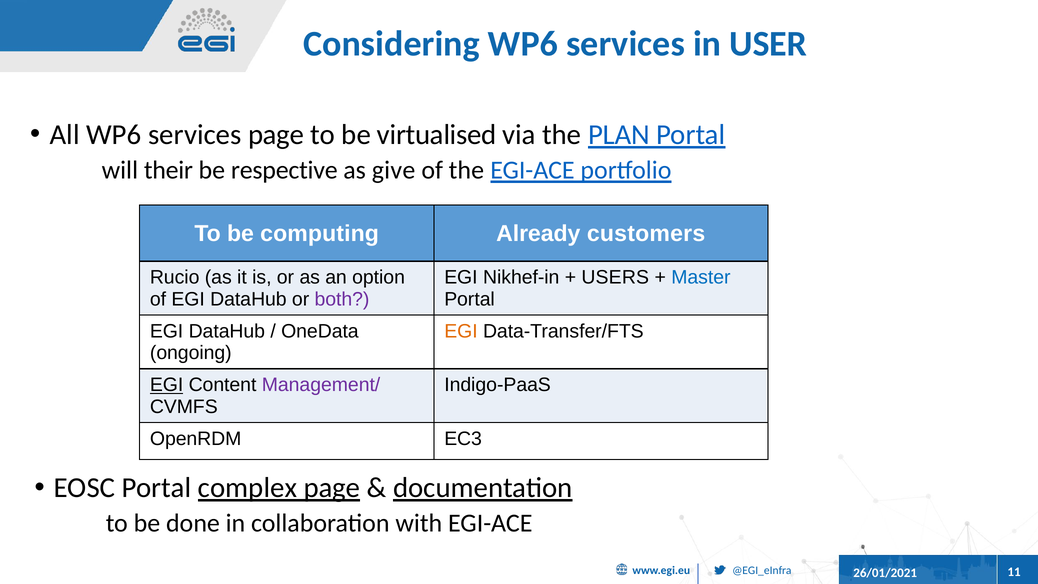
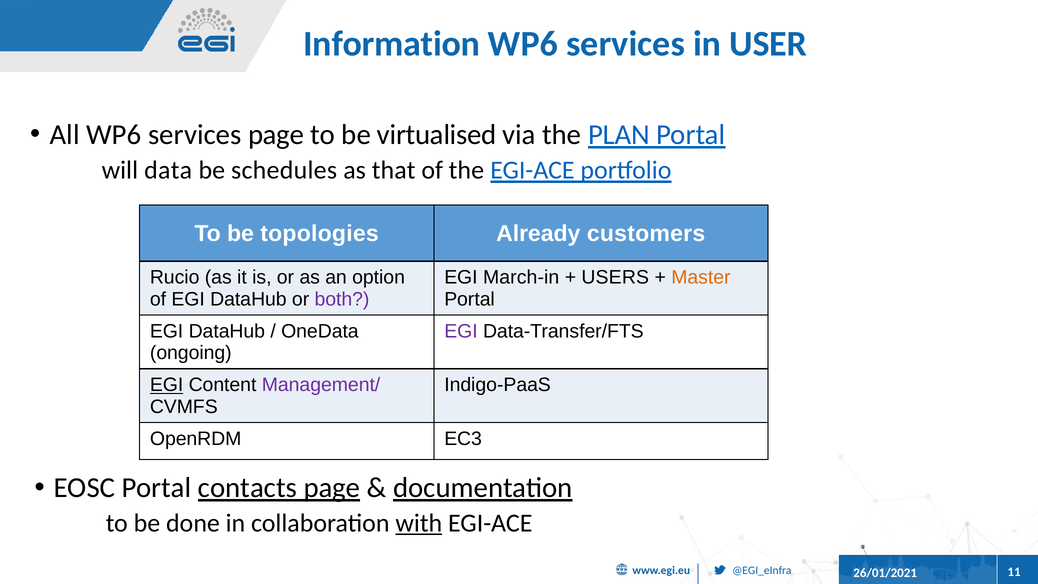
Considering: Considering -> Information
their: their -> data
respective: respective -> schedules
give: give -> that
computing: computing -> topologies
Nikhef-in: Nikhef-in -> March-in
Master colour: blue -> orange
EGI at (461, 331) colour: orange -> purple
complex: complex -> contacts
with underline: none -> present
